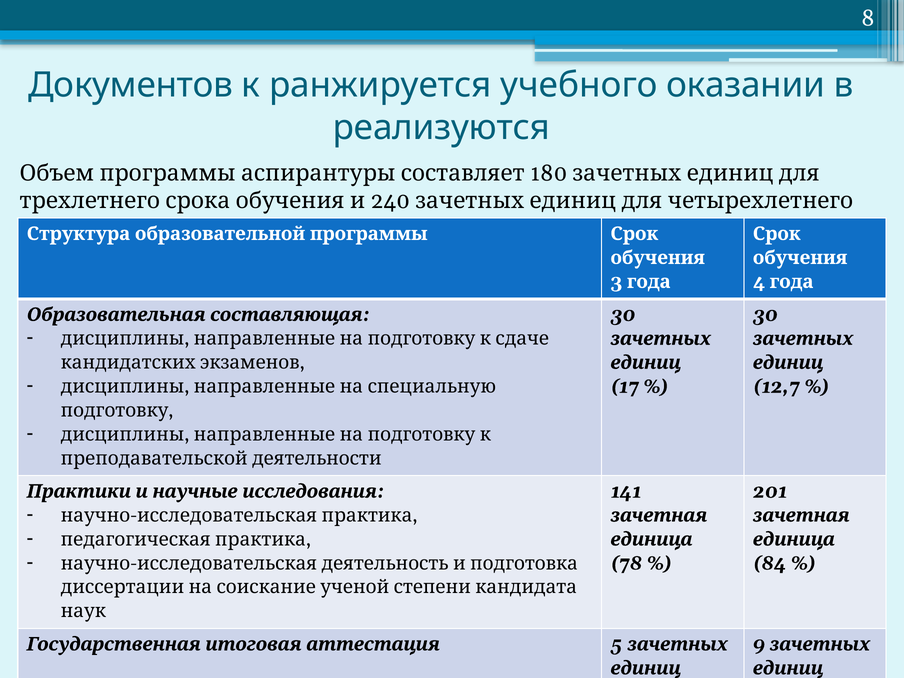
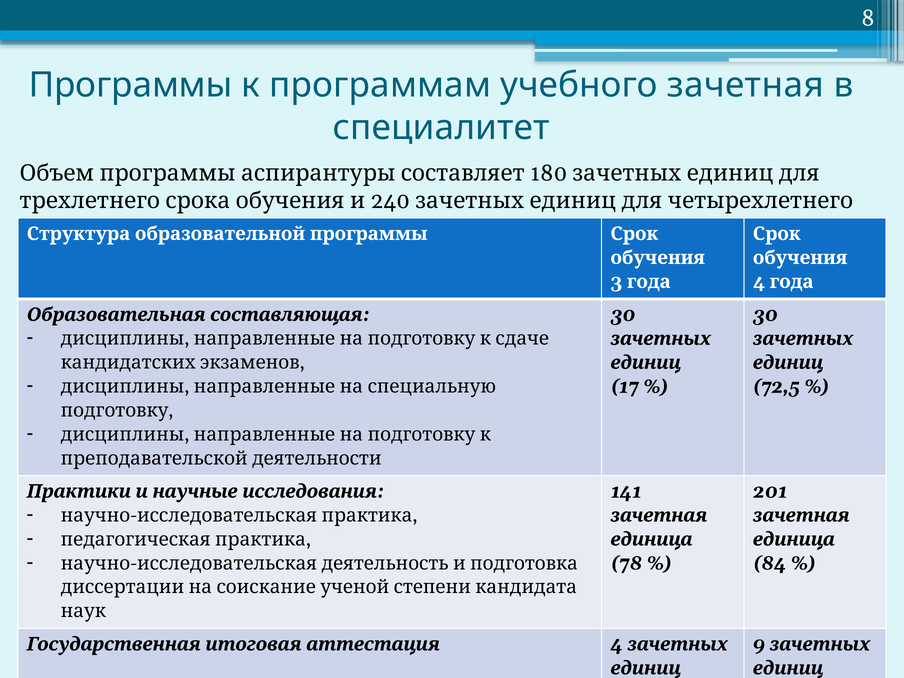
Документов at (131, 85): Документов -> Программы
ранжируется: ранжируется -> программам
учебного оказании: оказании -> зачетная
реализуются: реализуются -> специалитет
12,7: 12,7 -> 72,5
аттестация 5: 5 -> 4
